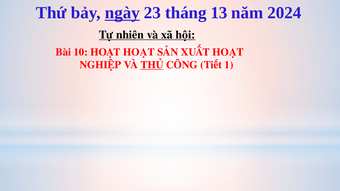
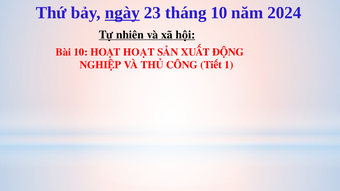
tháng 13: 13 -> 10
XUẤT HOẠT: HOẠT -> ĐỘNG
THỦ underline: present -> none
